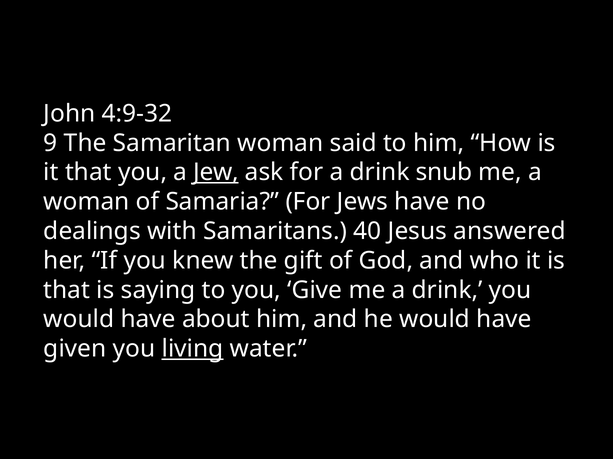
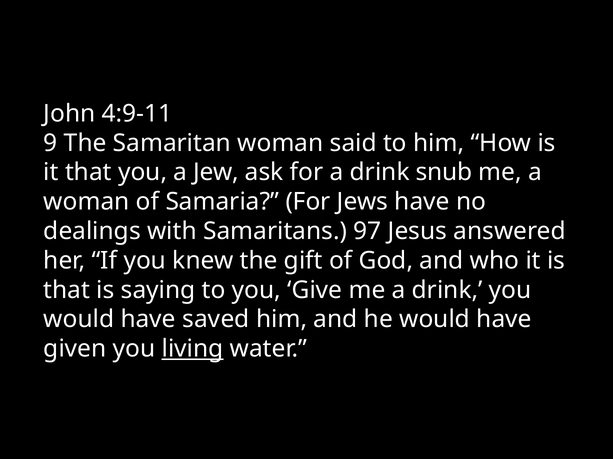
4:9-32: 4:9-32 -> 4:9-11
Jew underline: present -> none
40: 40 -> 97
about: about -> saved
